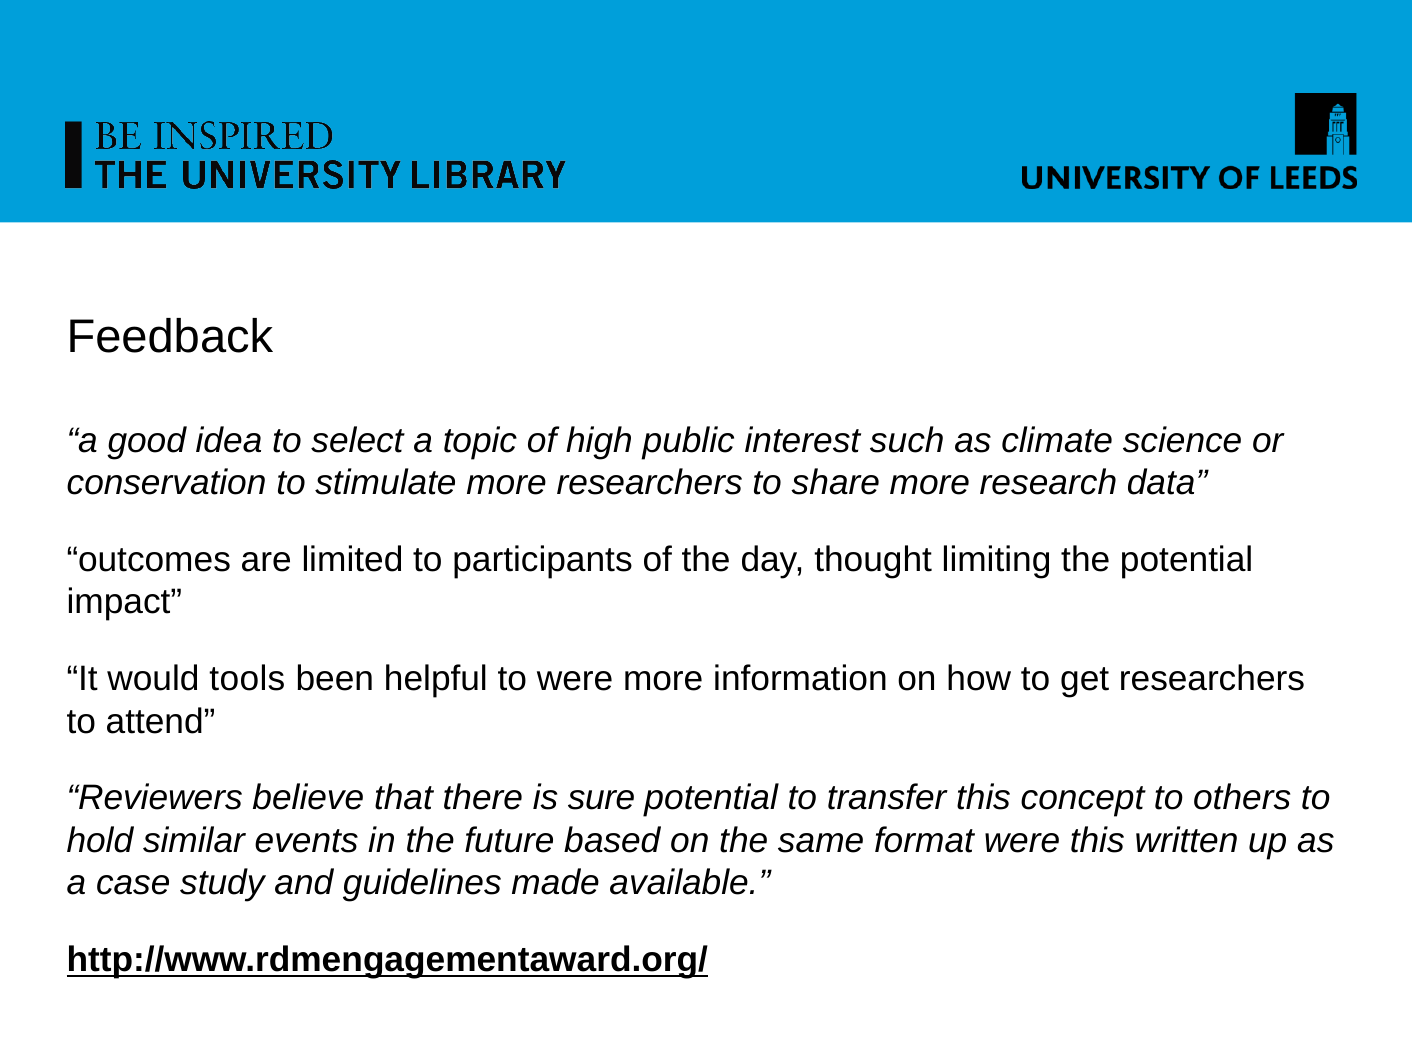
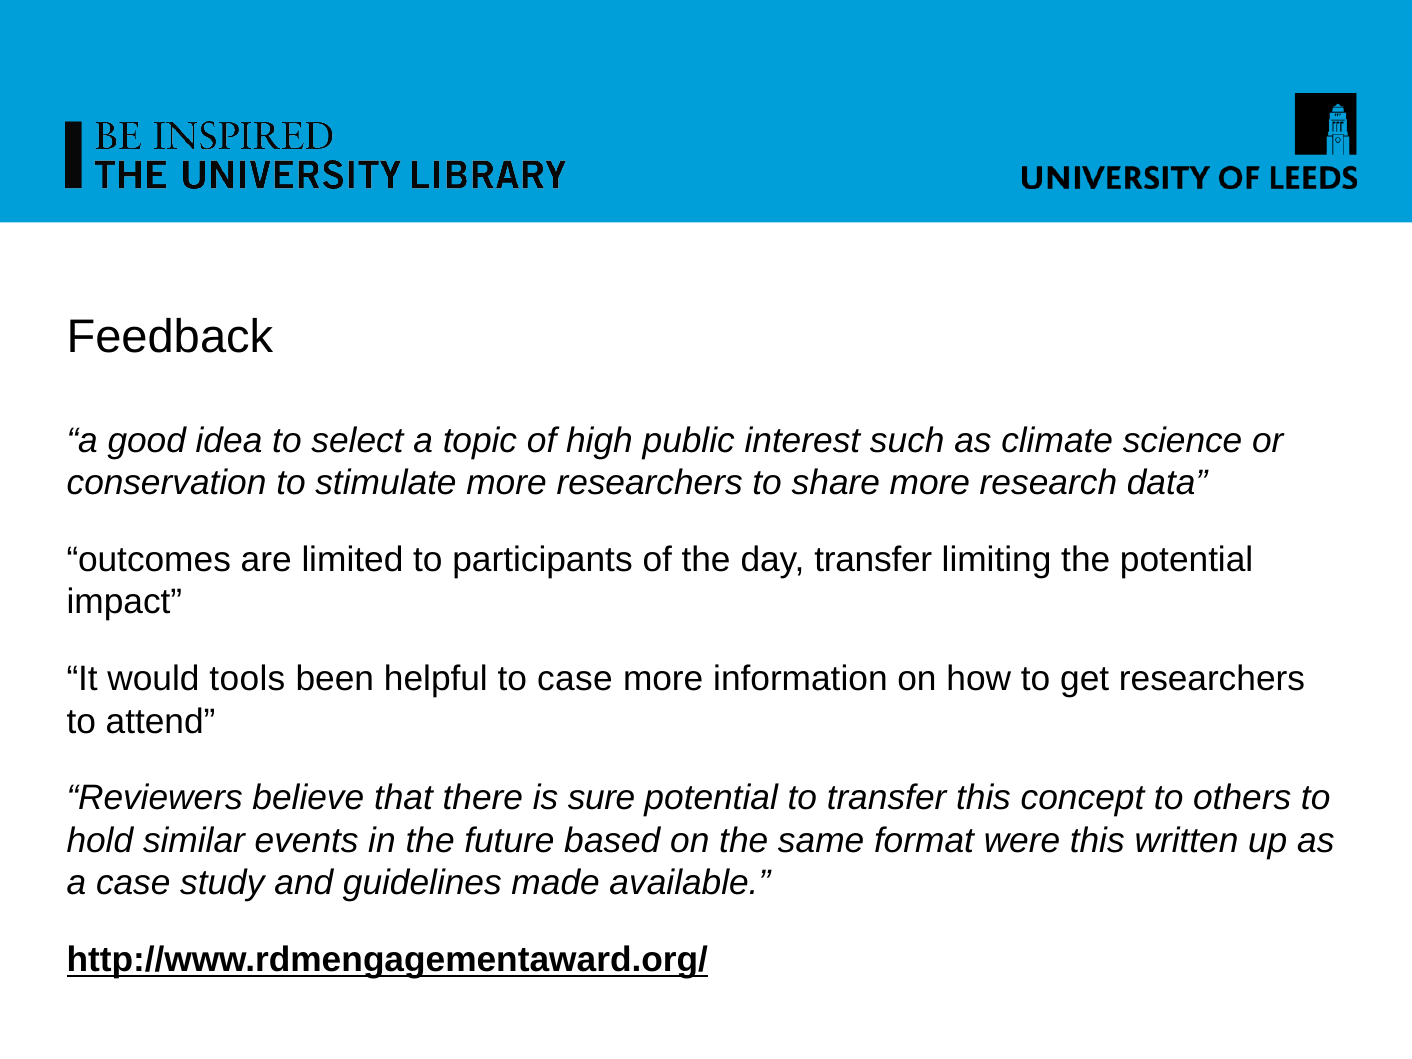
day thought: thought -> transfer
to were: were -> case
